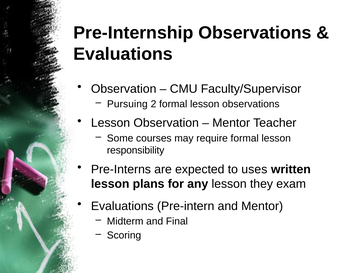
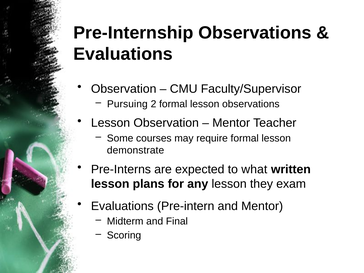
responsibility: responsibility -> demonstrate
uses: uses -> what
